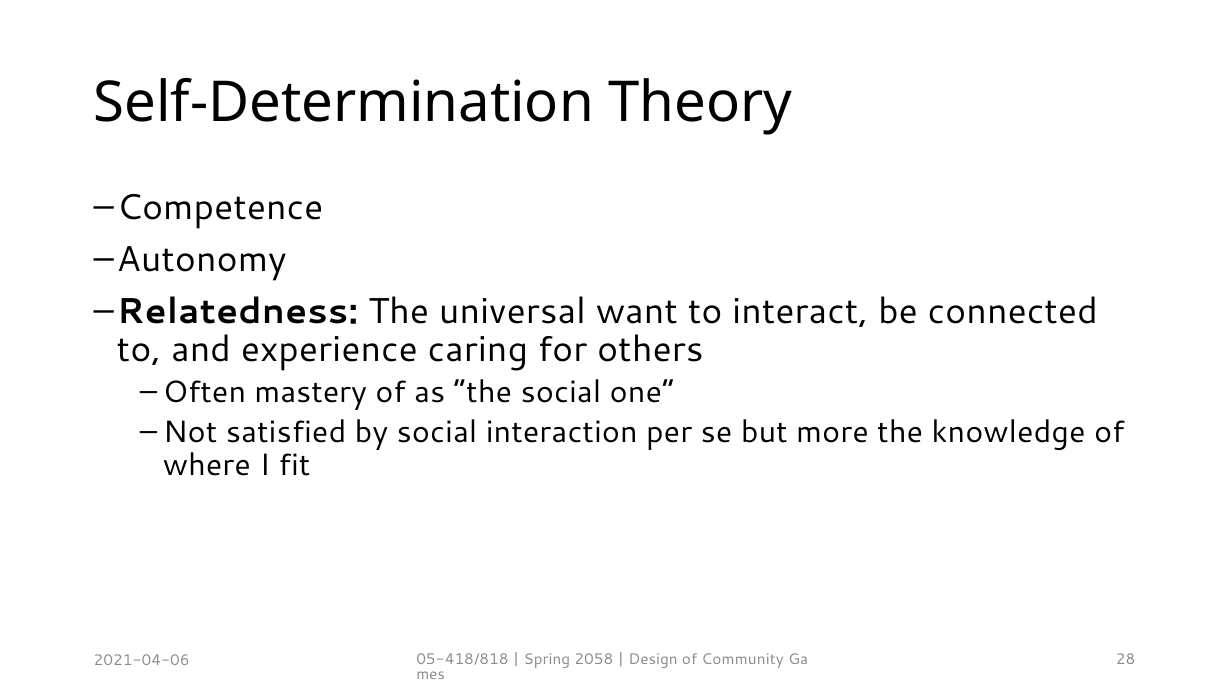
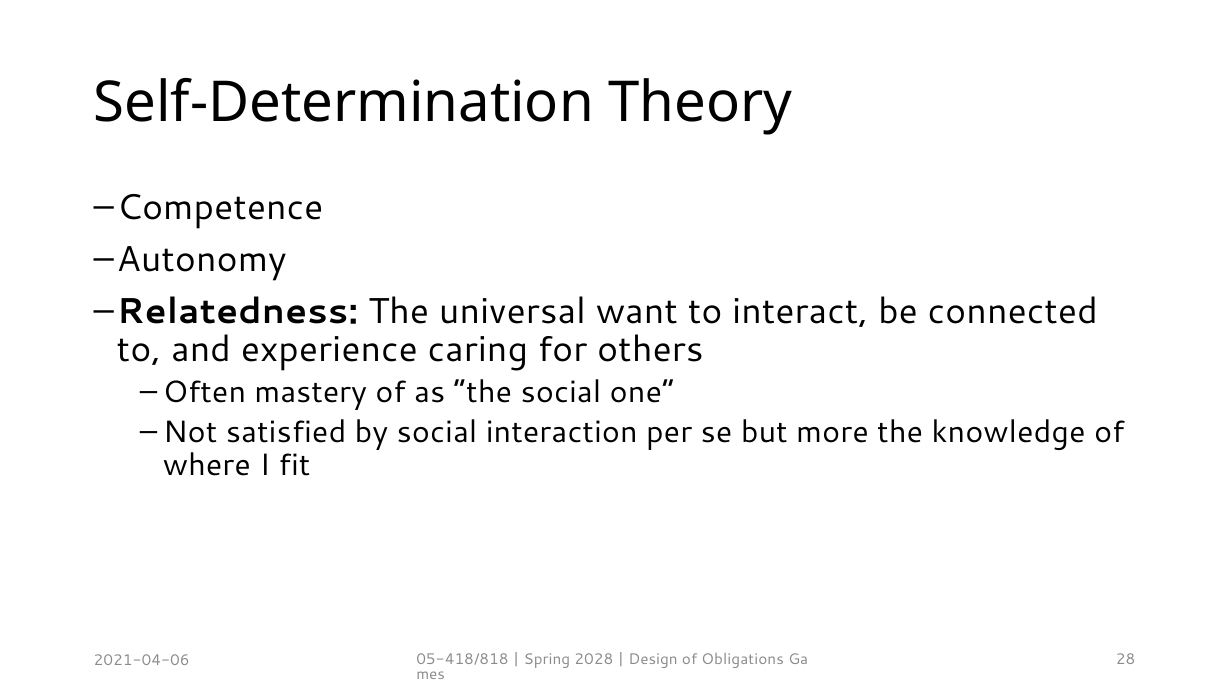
2058: 2058 -> 2028
Community: Community -> Obligations
